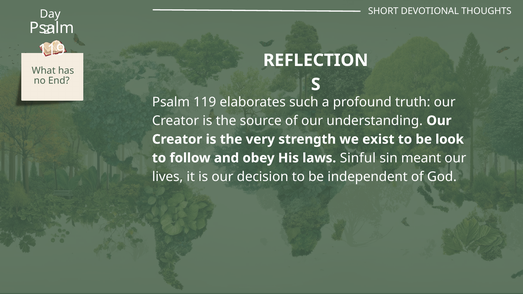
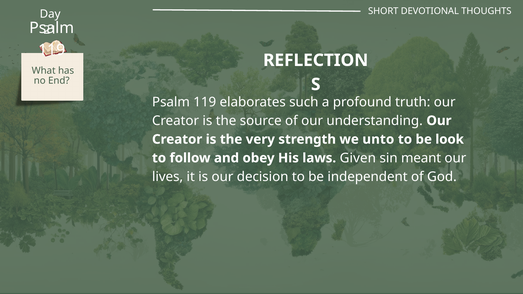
exist: exist -> unto
Sinful: Sinful -> Given
